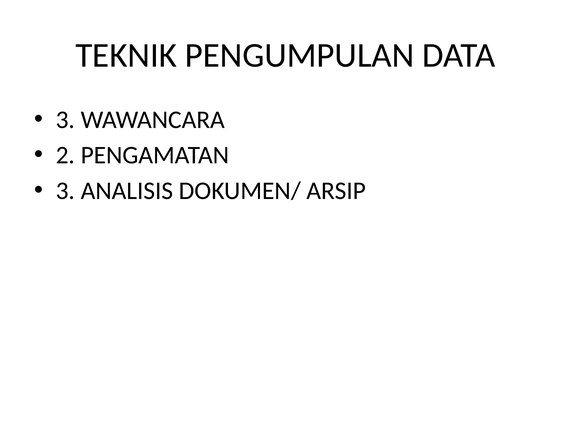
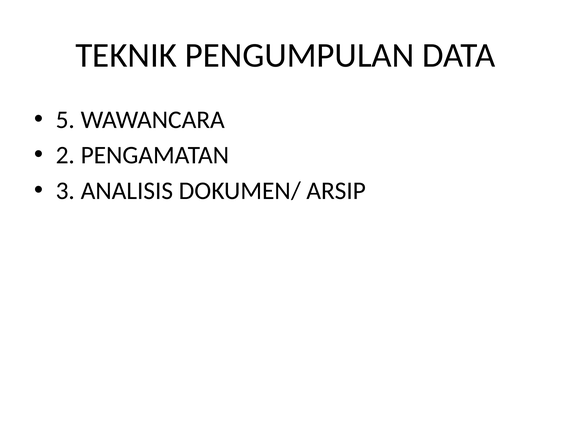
3 at (65, 120): 3 -> 5
